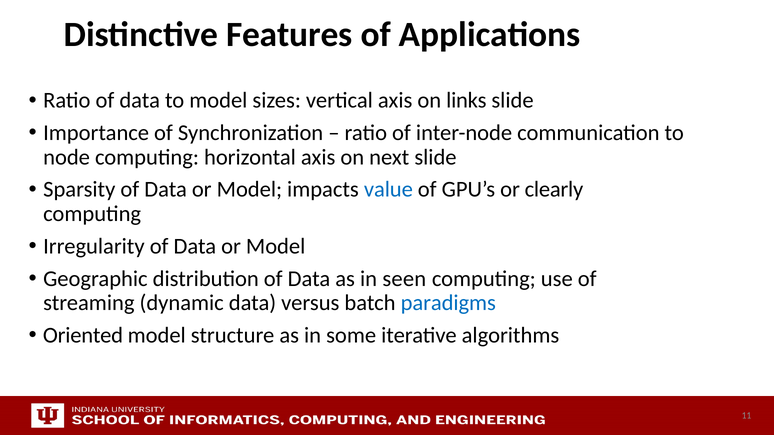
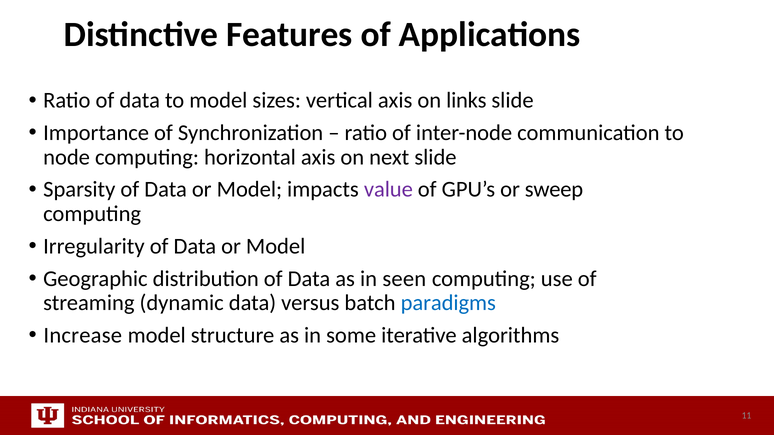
value colour: blue -> purple
clearly: clearly -> sweep
Oriented: Oriented -> Increase
